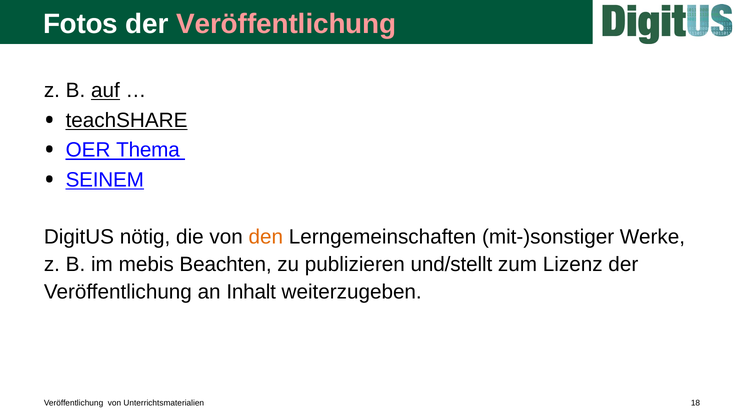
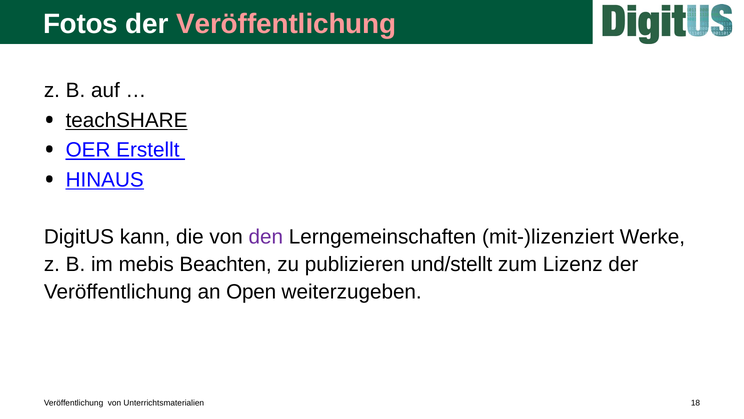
auf underline: present -> none
Thema: Thema -> Erstellt
SEINEM: SEINEM -> HINAUS
nötig: nötig -> kann
den colour: orange -> purple
mit-)sonstiger: mit-)sonstiger -> mit-)lizenziert
Inhalt: Inhalt -> Open
